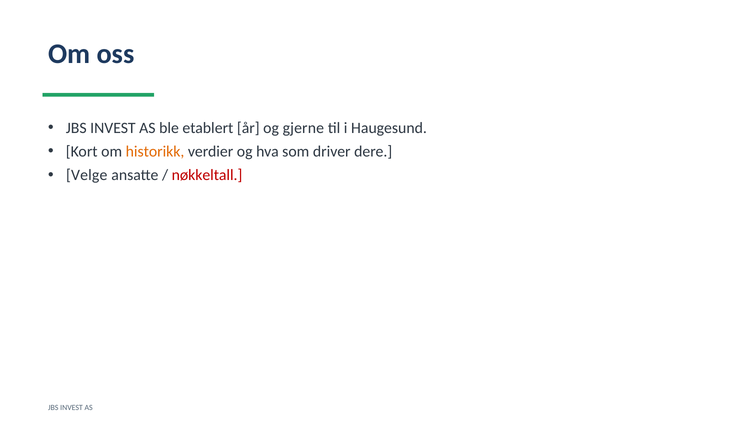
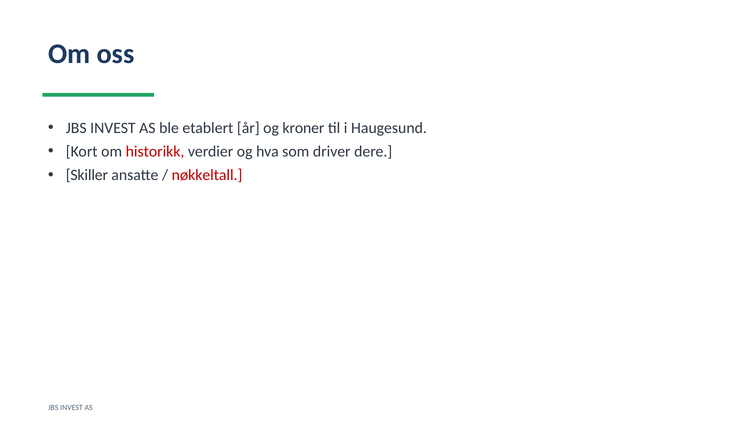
gjerne: gjerne -> kroner
historikk colour: orange -> red
Velge: Velge -> Skiller
